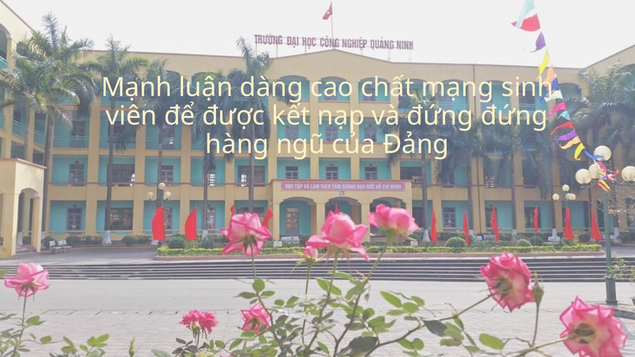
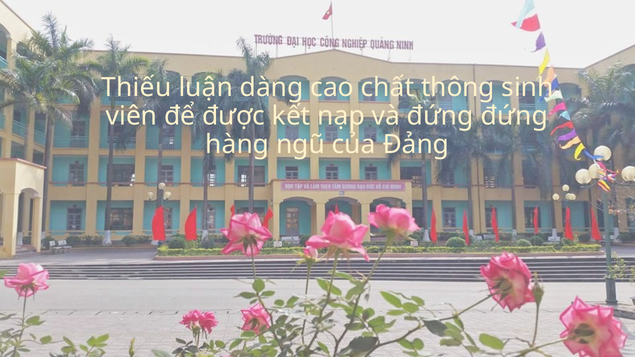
Mạnh: Mạnh -> Thiếu
mạng: mạng -> thông
